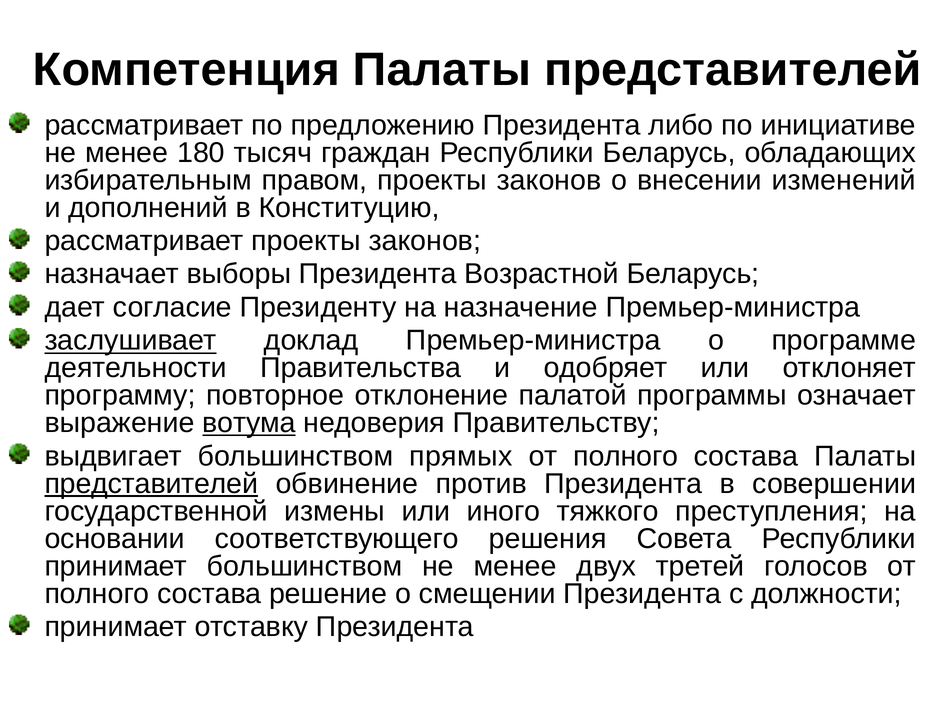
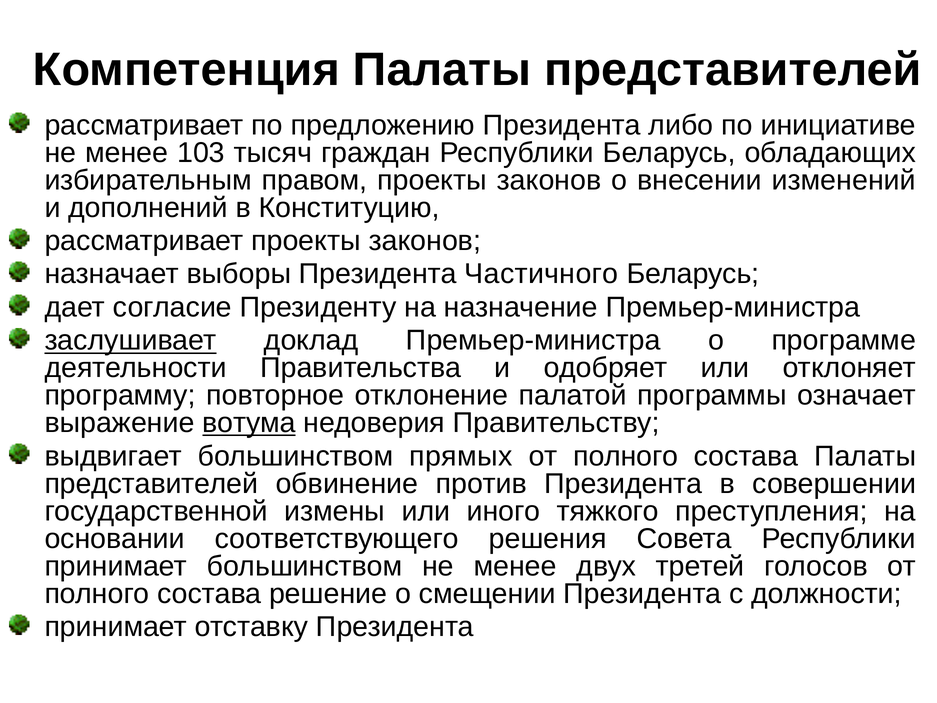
180: 180 -> 103
Возрастной: Возрастной -> Частичного
представителей at (151, 483) underline: present -> none
